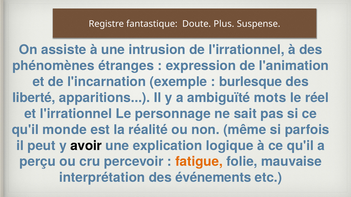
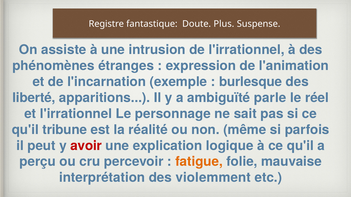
mots: mots -> parle
monde: monde -> tribune
avoir colour: black -> red
événements: événements -> violemment
